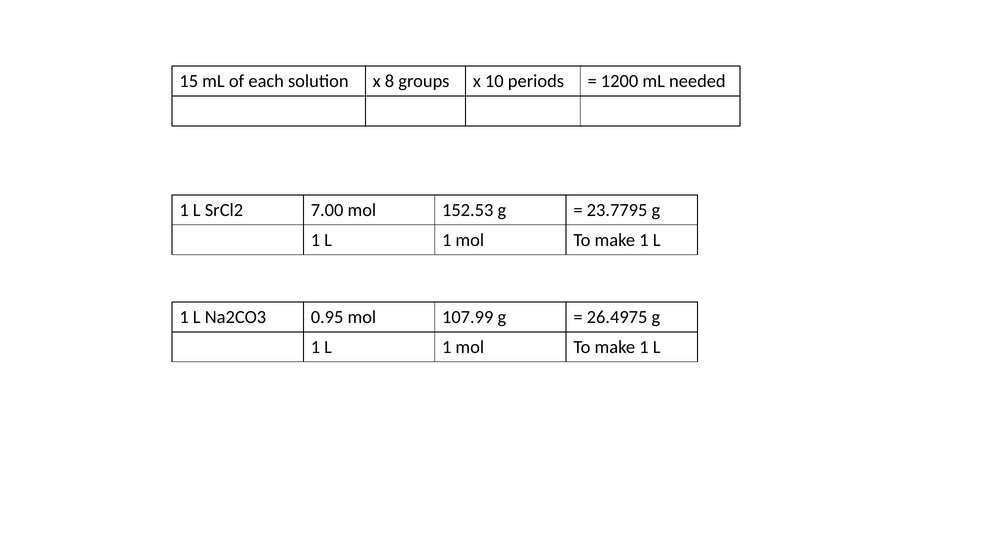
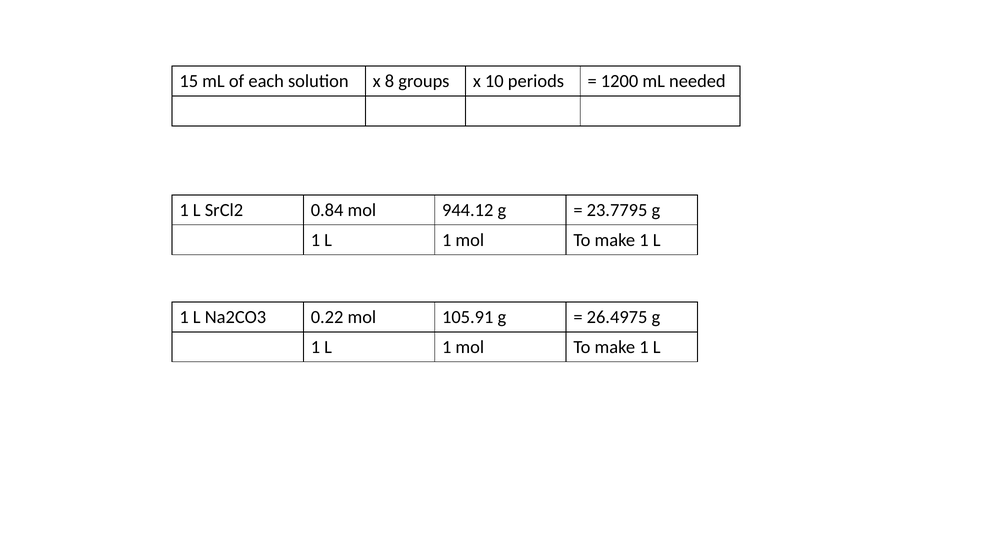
7.00: 7.00 -> 0.84
152.53: 152.53 -> 944.12
0.95: 0.95 -> 0.22
107.99: 107.99 -> 105.91
